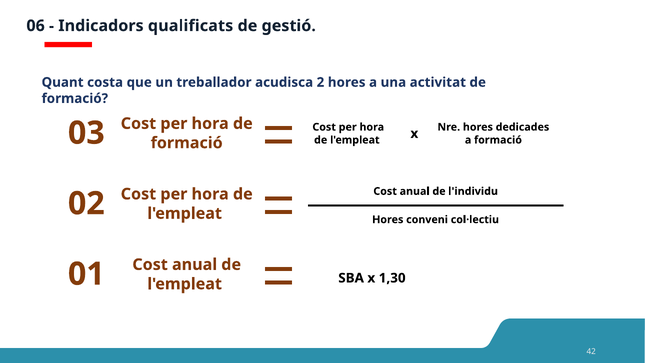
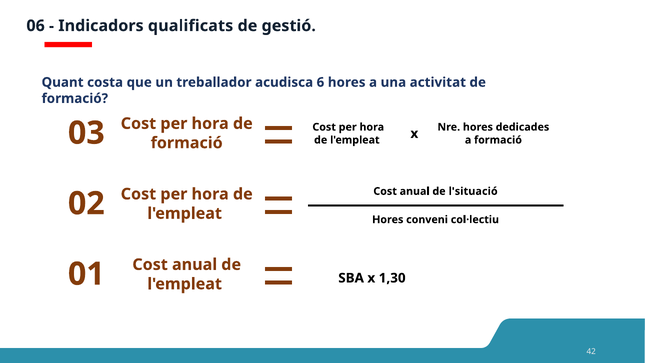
2: 2 -> 6
l'individu: l'individu -> l'situació
